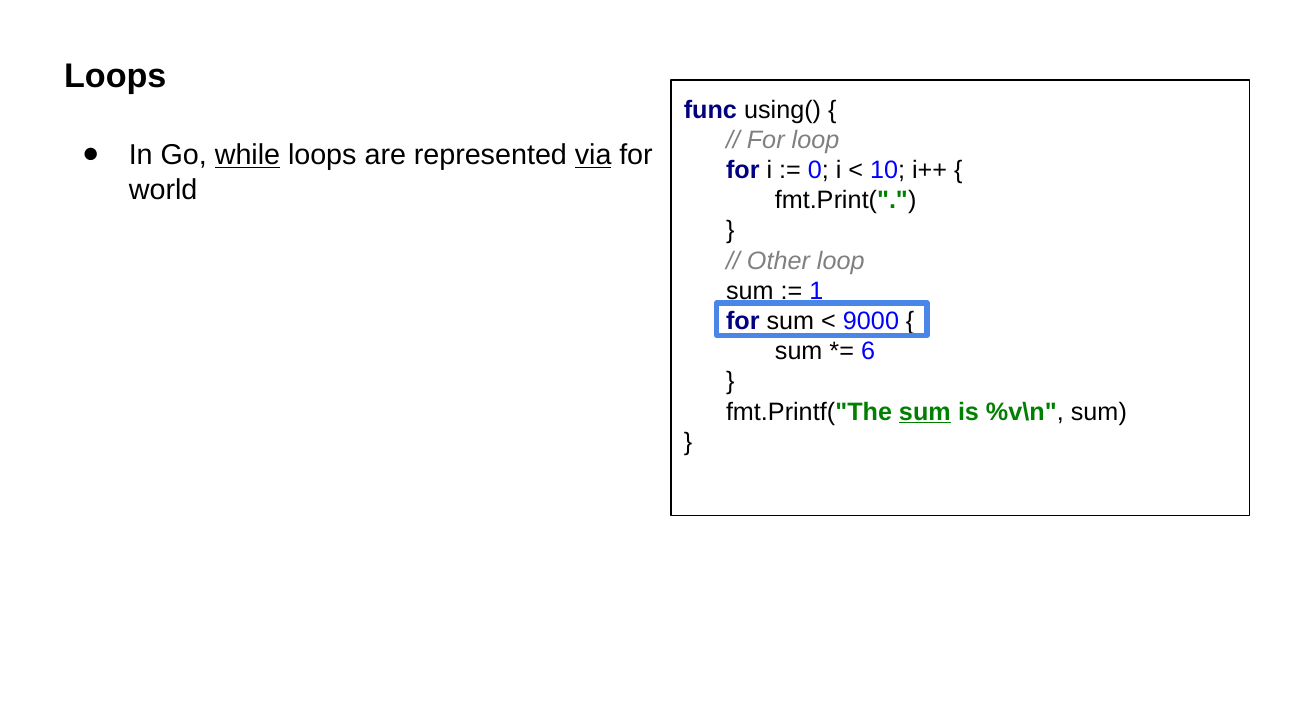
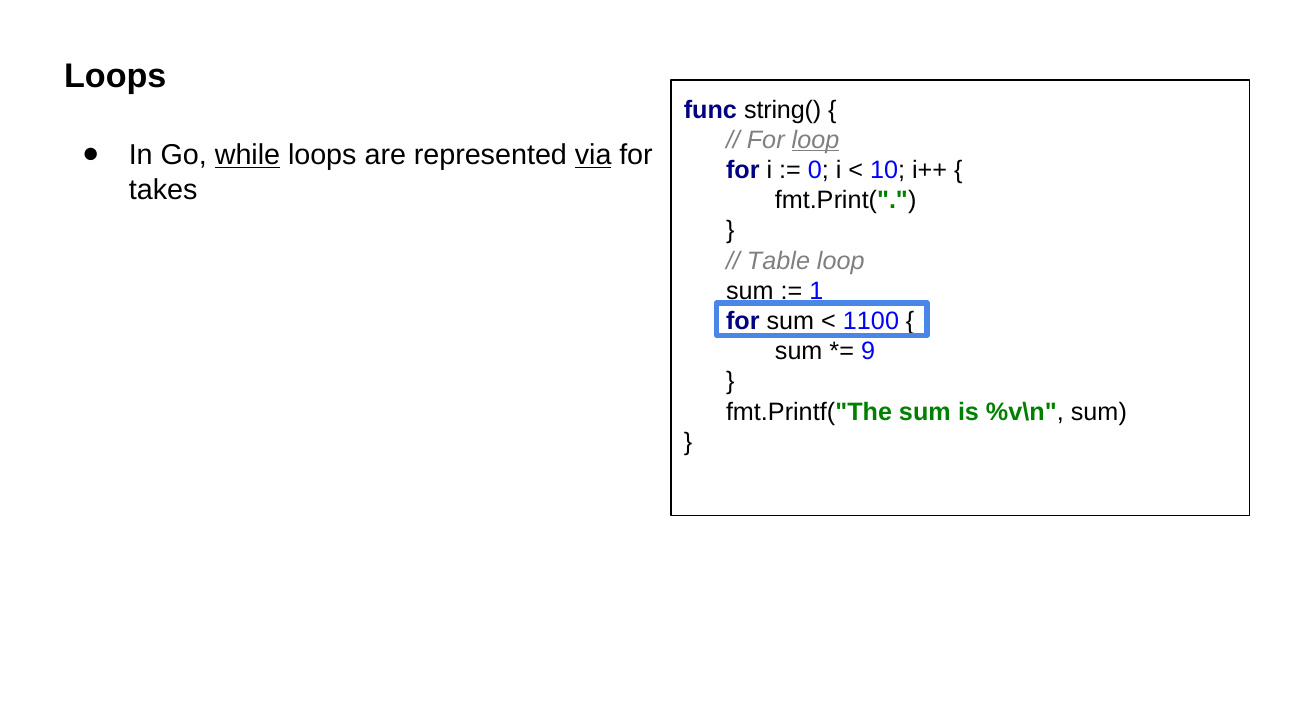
using(: using( -> string(
loop at (816, 140) underline: none -> present
world: world -> takes
Other: Other -> Table
9000: 9000 -> 1100
6: 6 -> 9
sum at (925, 412) underline: present -> none
